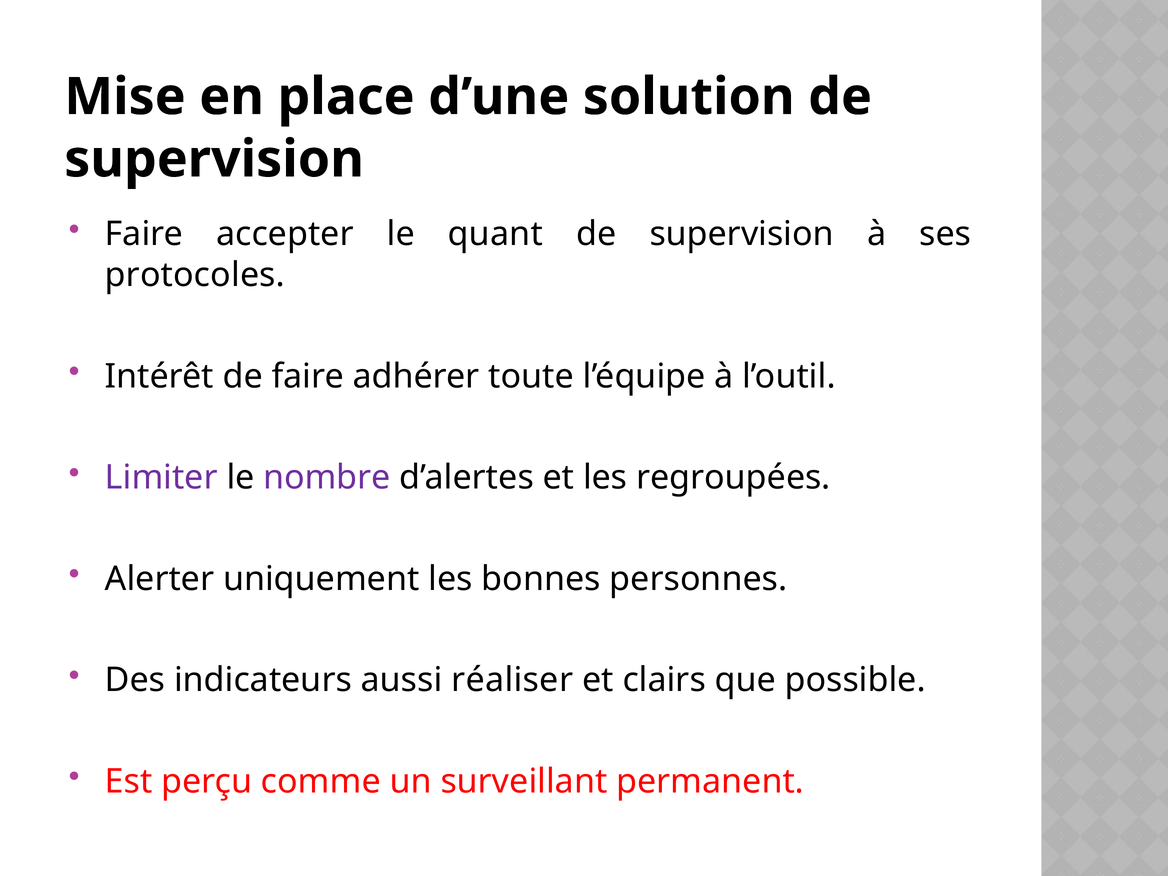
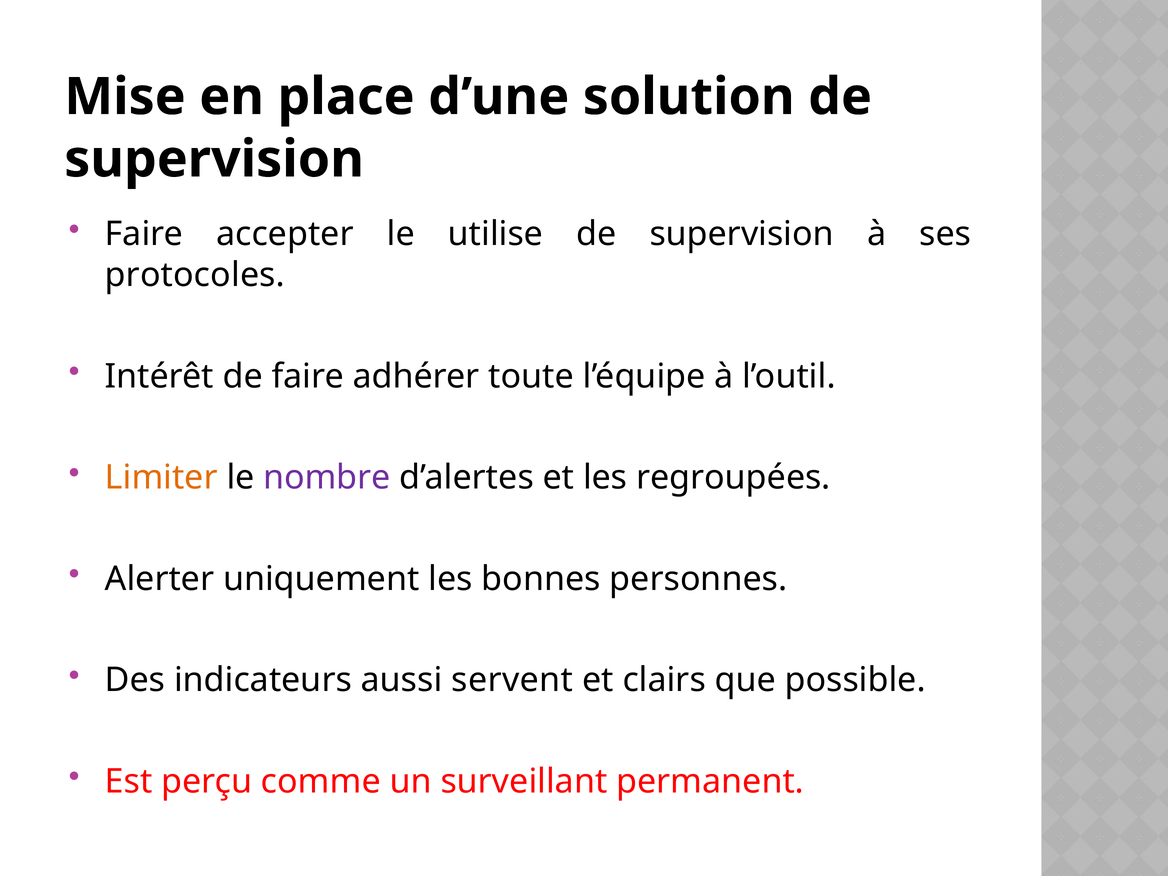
quant: quant -> utilise
Limiter colour: purple -> orange
réaliser: réaliser -> servent
